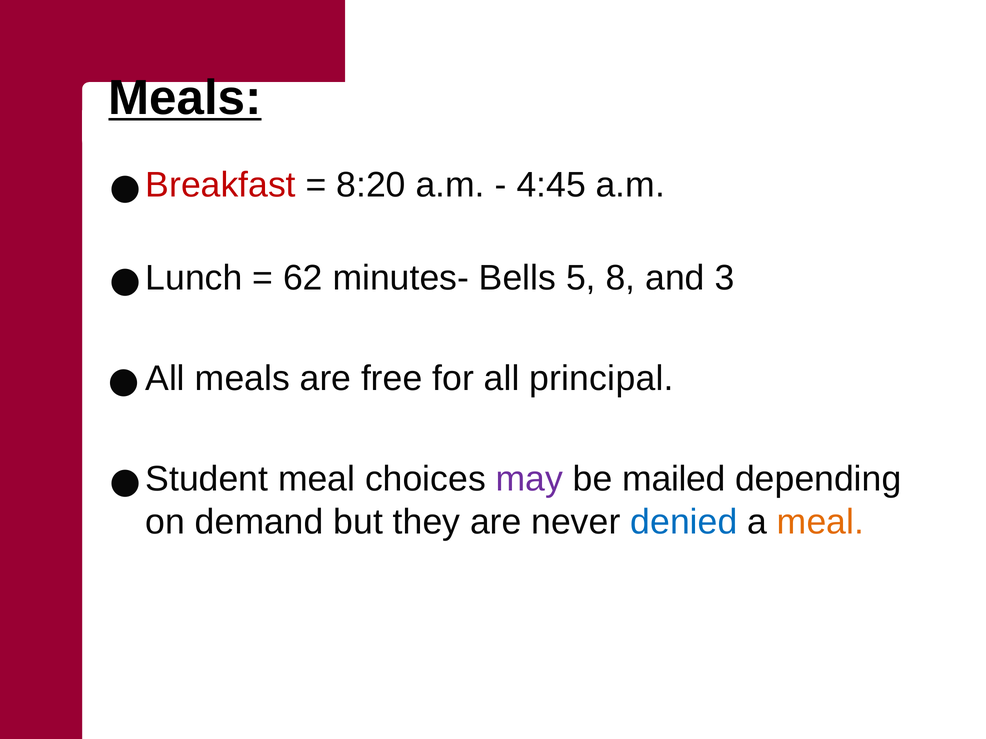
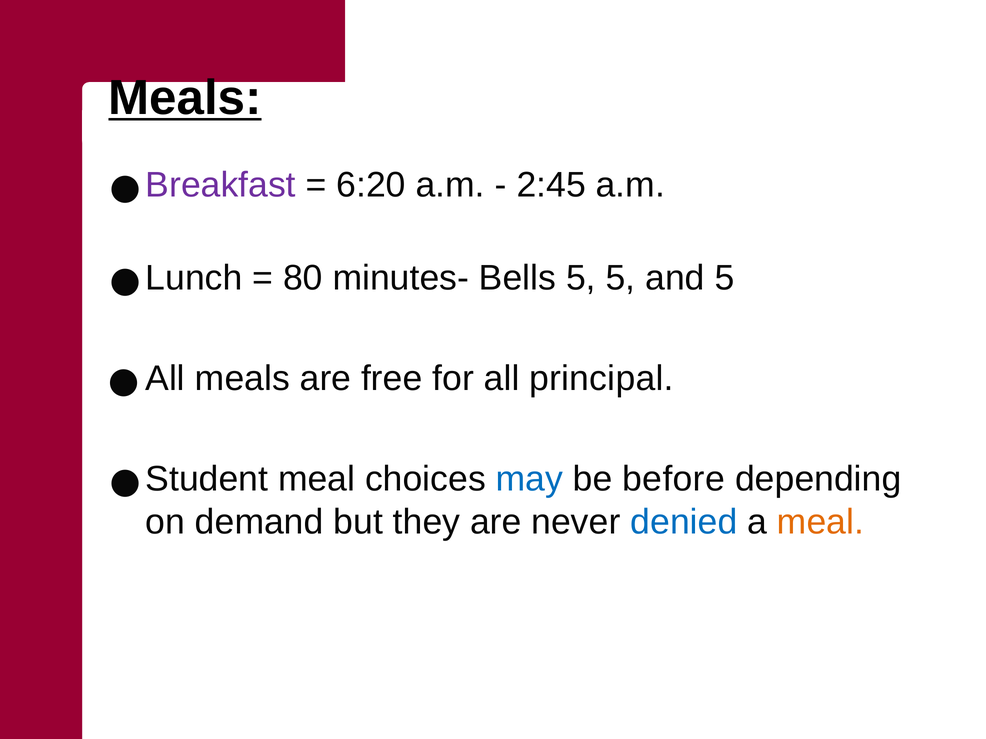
Breakfast colour: red -> purple
8:20: 8:20 -> 6:20
4:45: 4:45 -> 2:45
62: 62 -> 80
5 8: 8 -> 5
and 3: 3 -> 5
may colour: purple -> blue
mailed: mailed -> before
